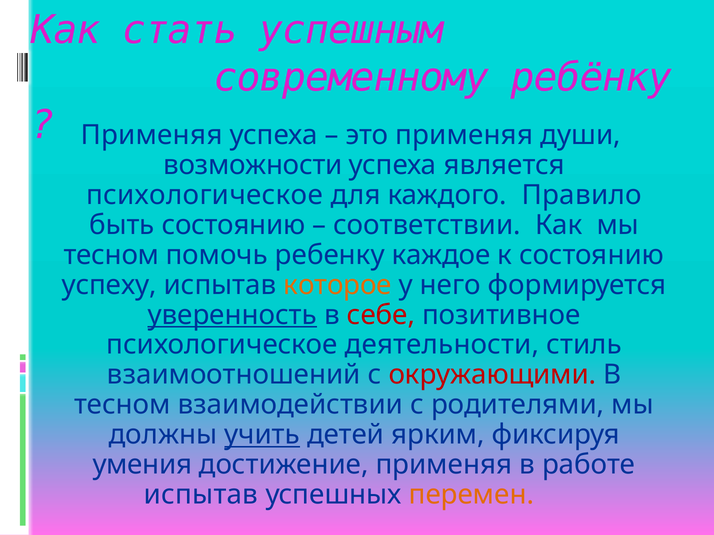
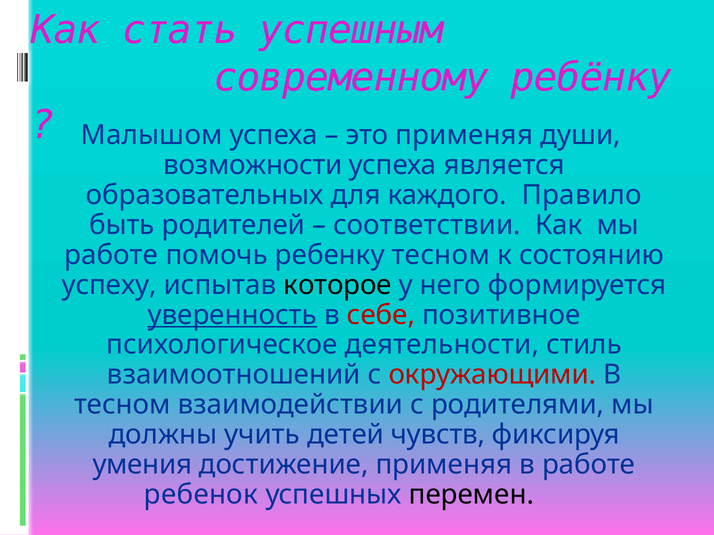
Применяя at (152, 135): Применяя -> Малышом
психологическое at (205, 195): психологическое -> образовательных
быть состоянию: состоянию -> родителей
тесном at (111, 255): тесном -> работе
ребенку каждое: каждое -> тесном
которое colour: orange -> black
учить underline: present -> none
ярким: ярким -> чувств
испытав at (201, 495): испытав -> ребенок
перемен colour: orange -> black
